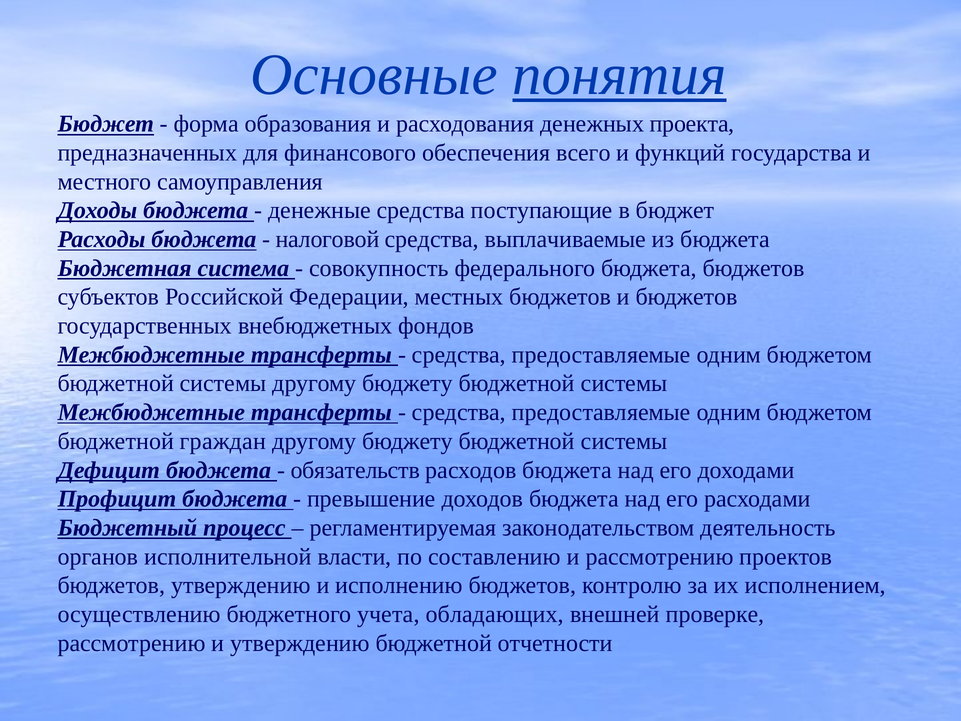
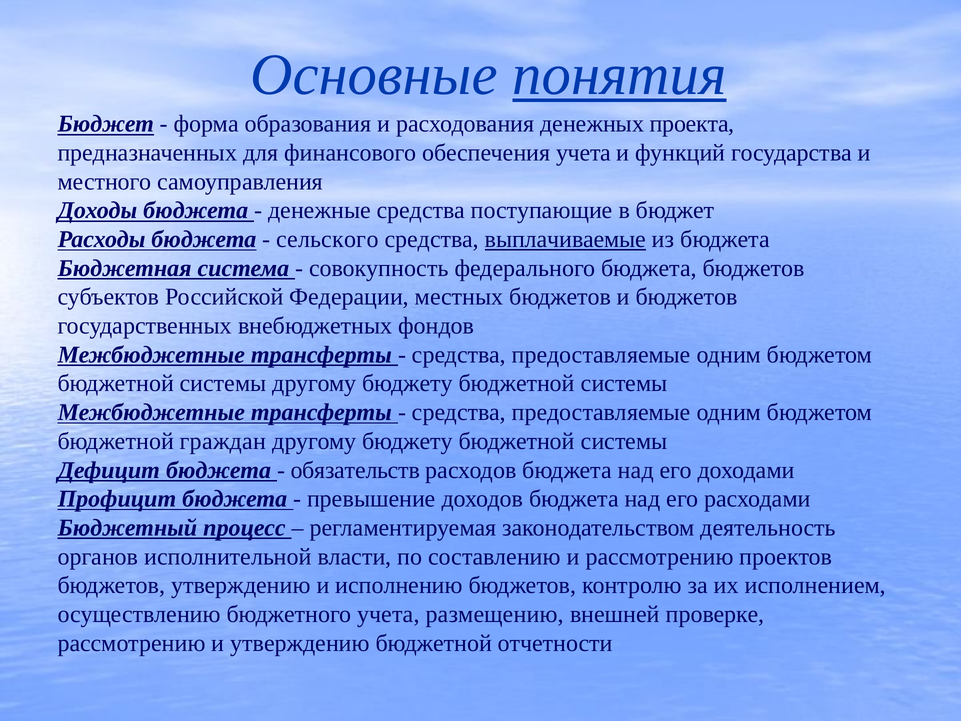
обеспечения всего: всего -> учета
налоговой: налоговой -> сельского
выплачиваемые underline: none -> present
обладающих: обладающих -> размещению
